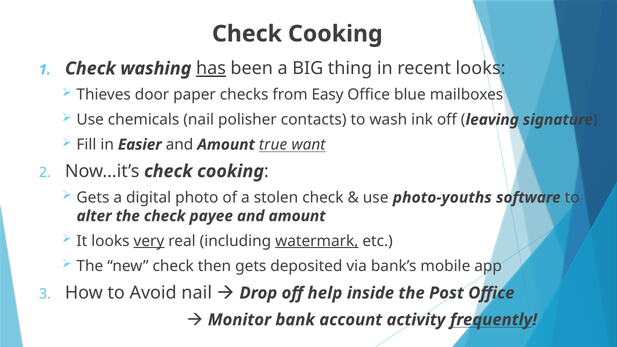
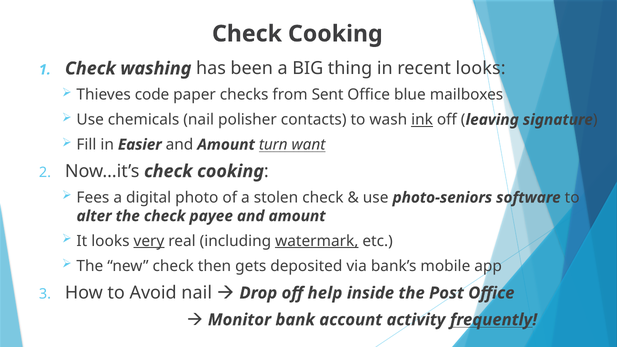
has underline: present -> none
door: door -> code
Easy: Easy -> Sent
ink underline: none -> present
true: true -> turn
Gets at (93, 198): Gets -> Fees
photo-youths: photo-youths -> photo-seniors
